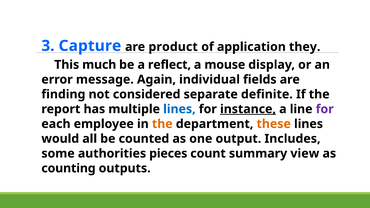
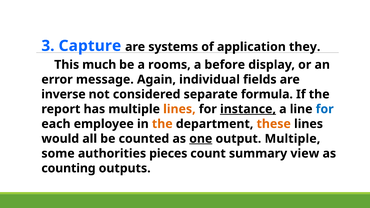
product: product -> systems
reflect: reflect -> rooms
mouse: mouse -> before
finding: finding -> inverse
definite: definite -> formula
lines at (179, 109) colour: blue -> orange
for at (325, 109) colour: purple -> blue
one underline: none -> present
output Includes: Includes -> Multiple
